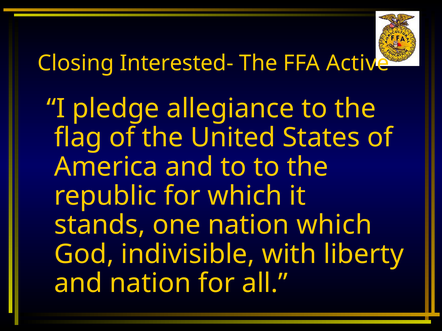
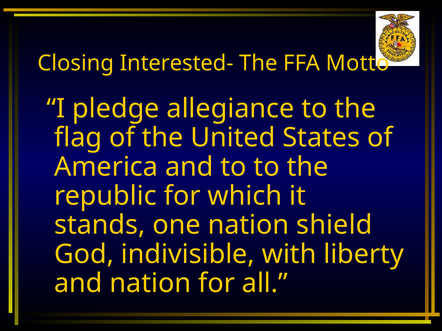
Active: Active -> Motto
nation which: which -> shield
